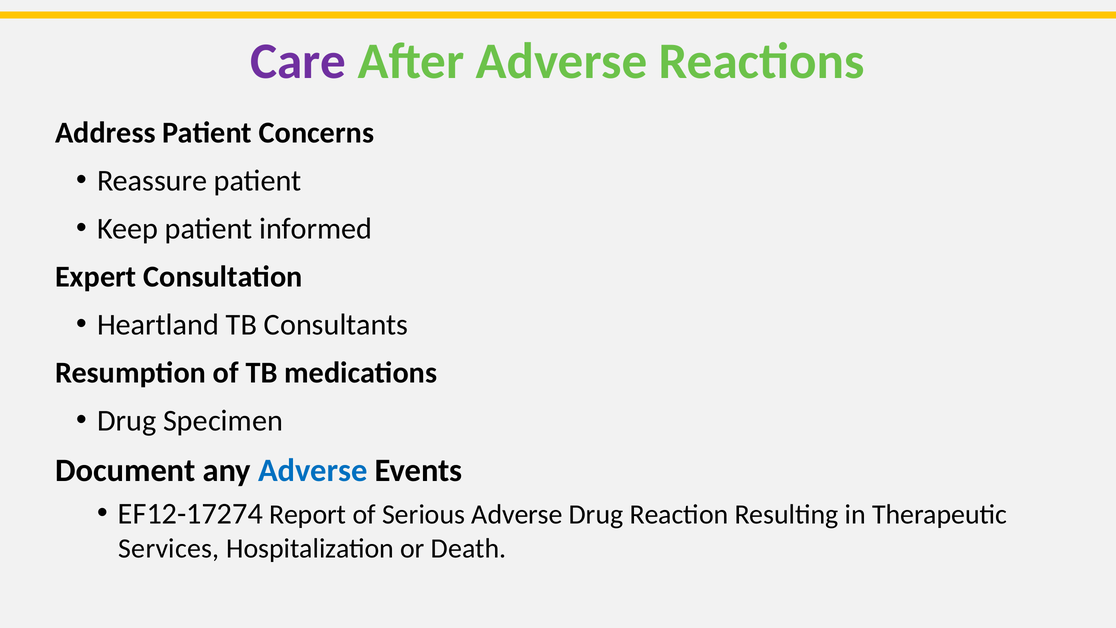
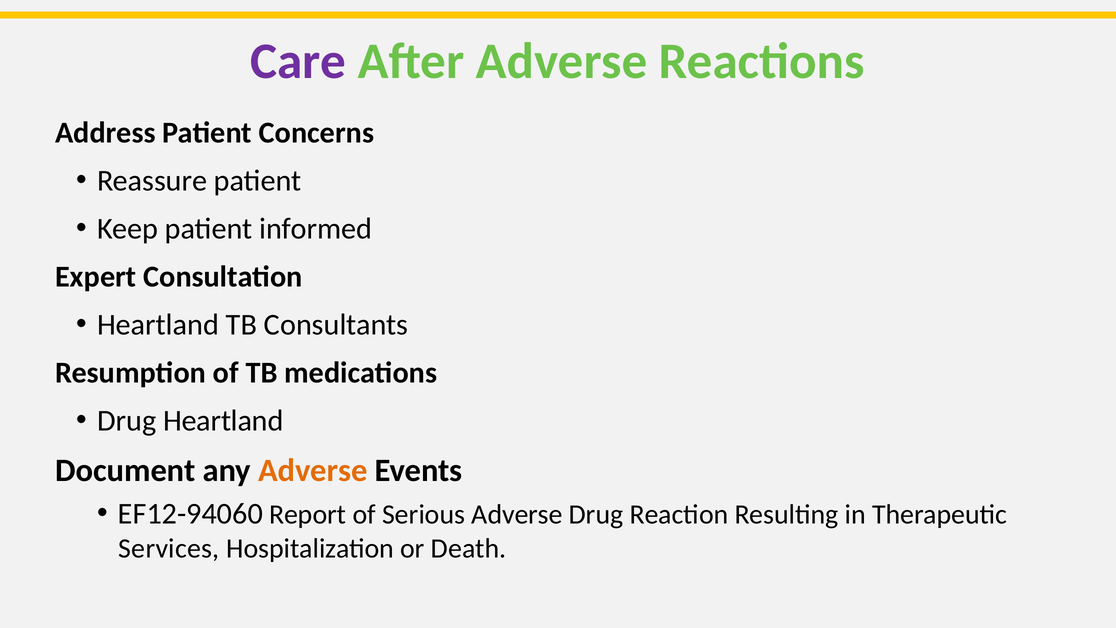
Drug Specimen: Specimen -> Heartland
Adverse at (313, 470) colour: blue -> orange
EF12-17274: EF12-17274 -> EF12-94060
